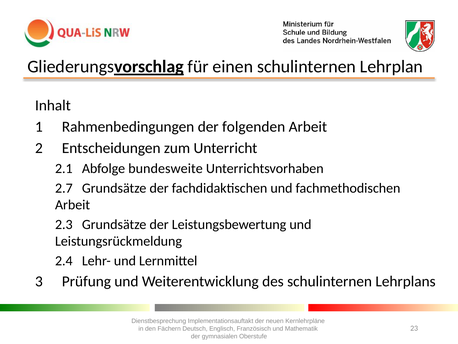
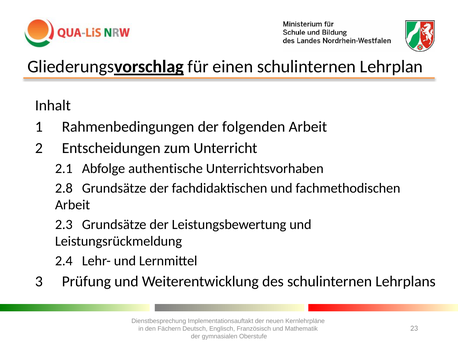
bundesweite: bundesweite -> authentische
2.7: 2.7 -> 2.8
